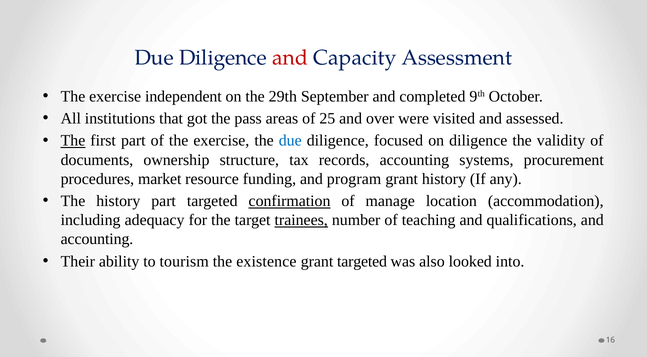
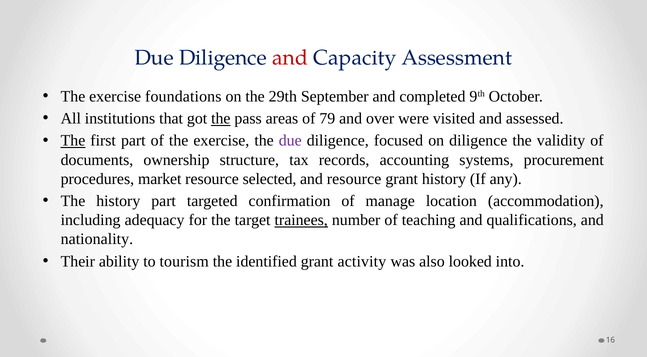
independent: independent -> foundations
the at (221, 118) underline: none -> present
25: 25 -> 79
due at (290, 141) colour: blue -> purple
funding: funding -> selected
and program: program -> resource
confirmation underline: present -> none
accounting at (97, 239): accounting -> nationality
existence: existence -> identified
grant targeted: targeted -> activity
